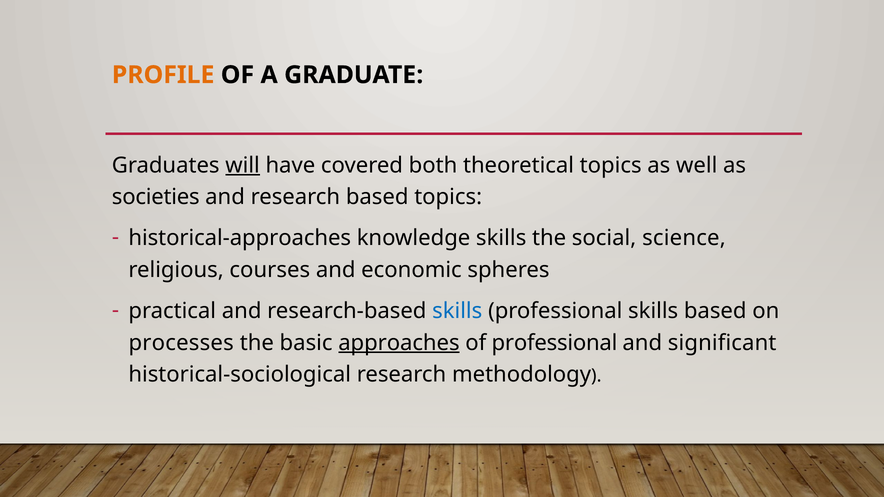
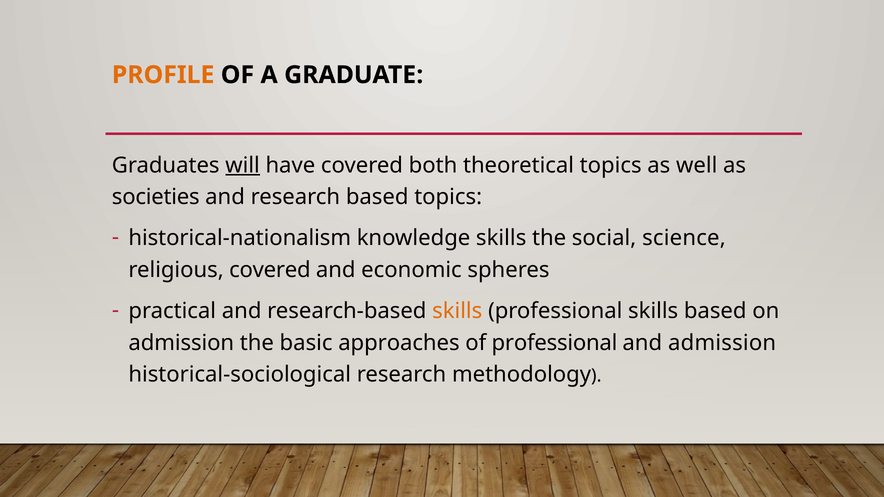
historical-approaches: historical-approaches -> historical-nationalism
religious courses: courses -> covered
skills at (457, 311) colour: blue -> orange
processes at (181, 343): processes -> admission
approaches underline: present -> none
and significant: significant -> admission
